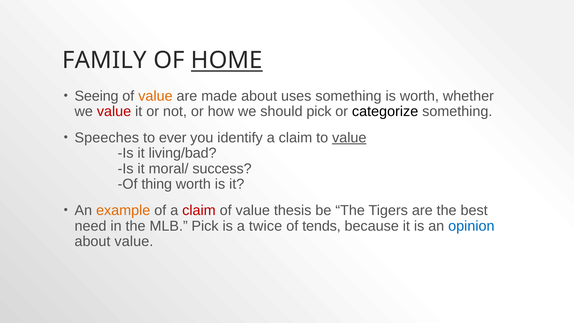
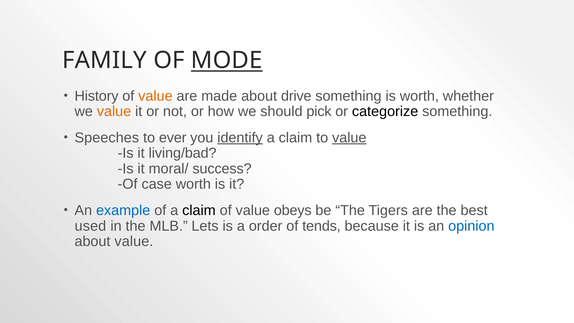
HOME: HOME -> MODE
Seeing: Seeing -> History
uses: uses -> drive
value at (114, 111) colour: red -> orange
identify underline: none -> present
thing: thing -> case
example colour: orange -> blue
claim at (199, 210) colour: red -> black
thesis: thesis -> obeys
need: need -> used
MLB Pick: Pick -> Lets
twice: twice -> order
